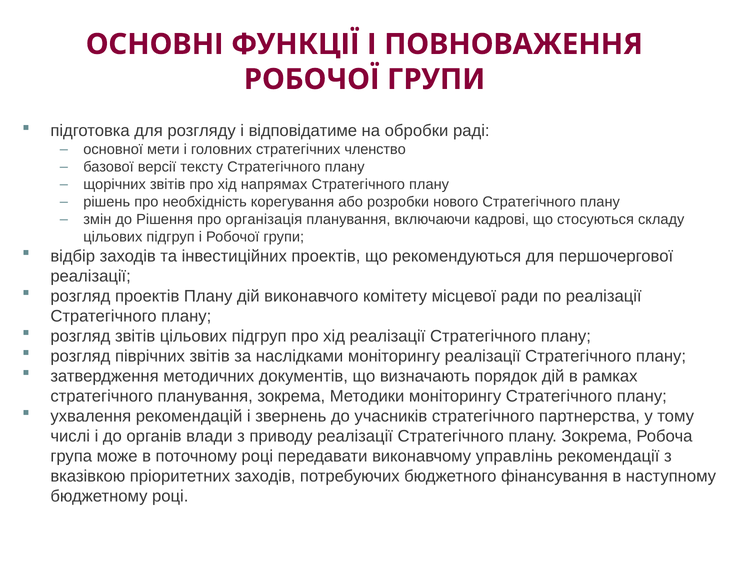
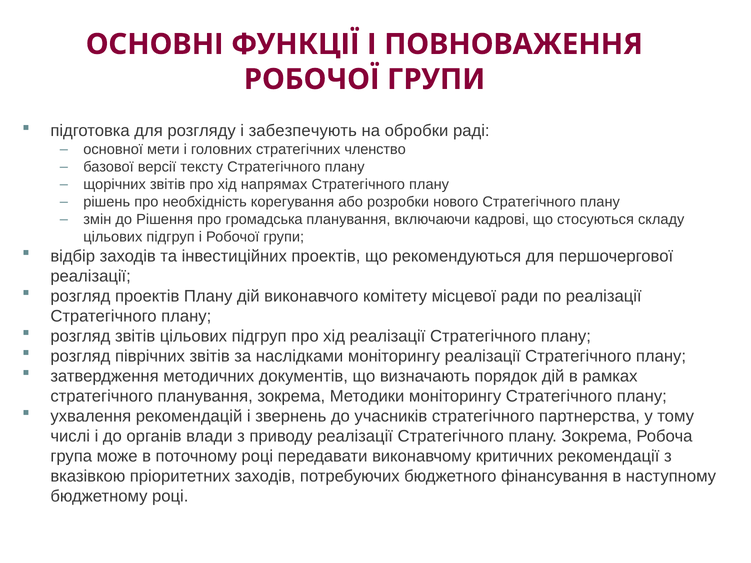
відповідатиме: відповідатиме -> забезпечують
організація: організація -> громадська
управлінь: управлінь -> критичних
